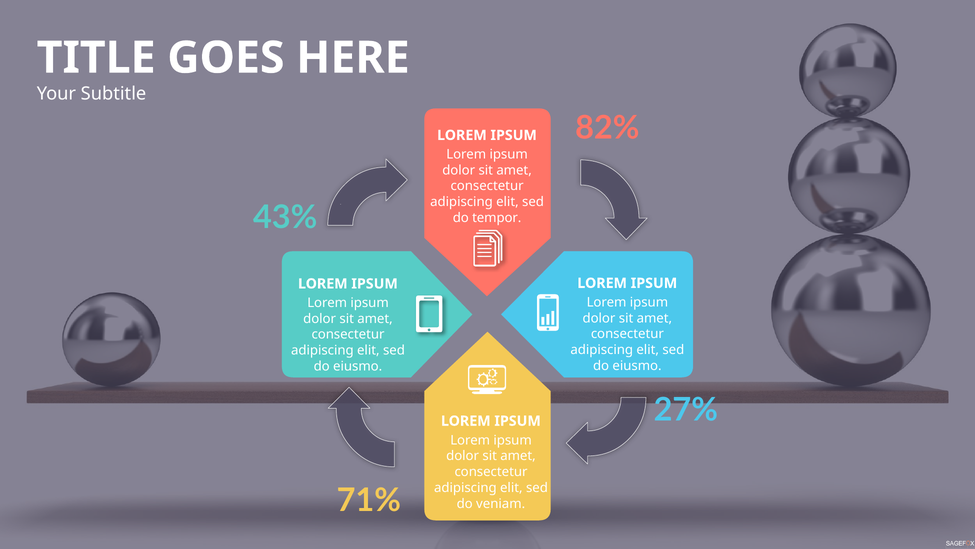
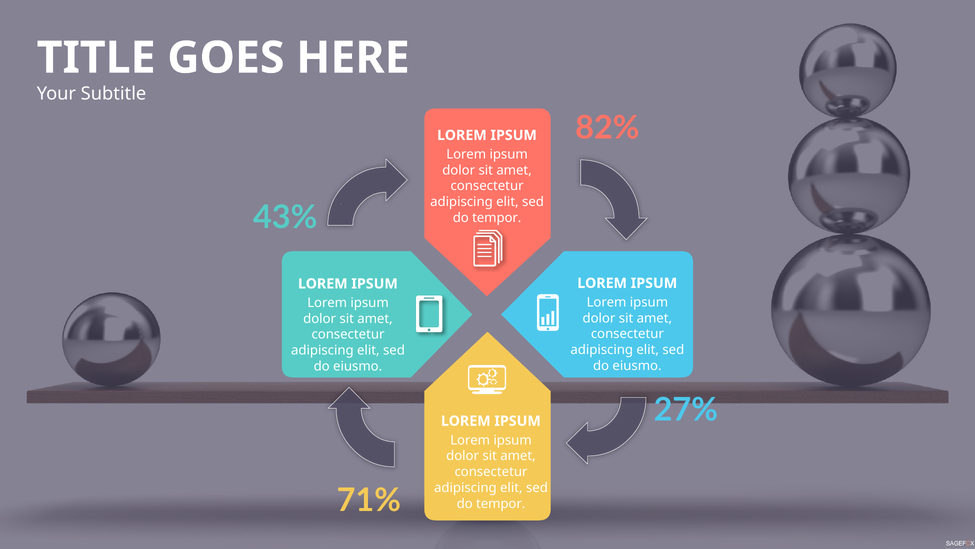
veniam at (501, 503): veniam -> tempor
